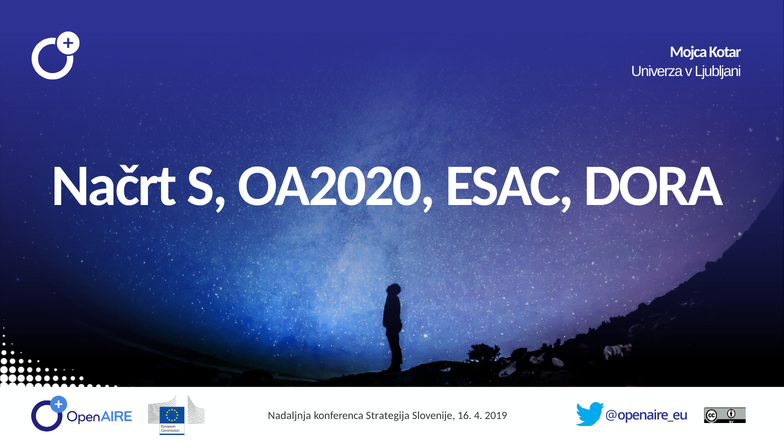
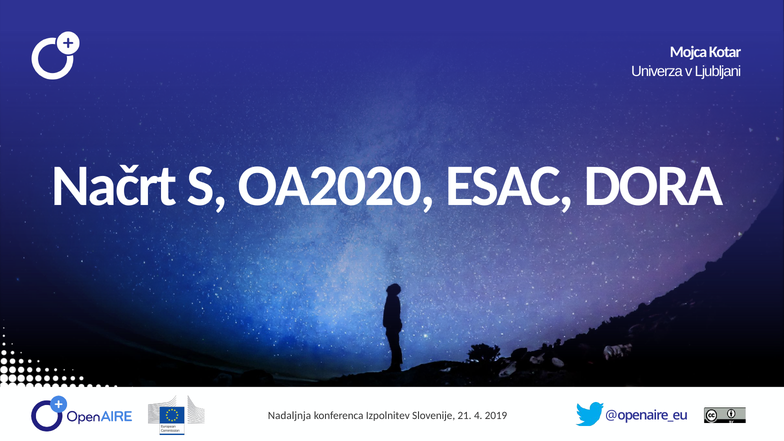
Strategija: Strategija -> Izpolnitev
16: 16 -> 21
